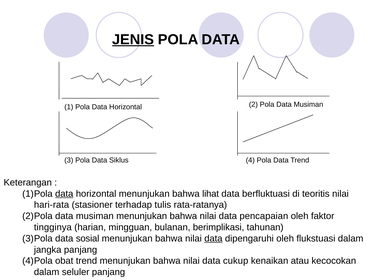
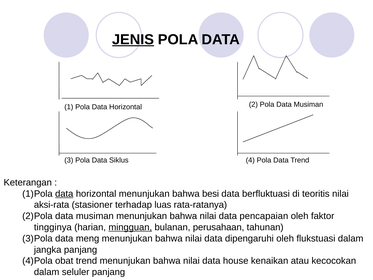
lihat: lihat -> besi
hari-rata: hari-rata -> aksi-rata
tulis: tulis -> luas
mingguan underline: none -> present
berimplikasi: berimplikasi -> perusahaan
sosial: sosial -> meng
data at (213, 238) underline: present -> none
cukup: cukup -> house
